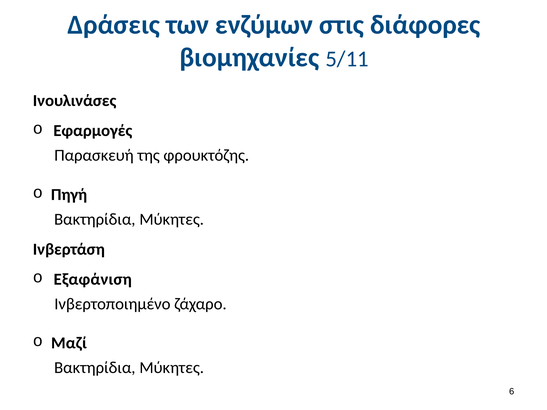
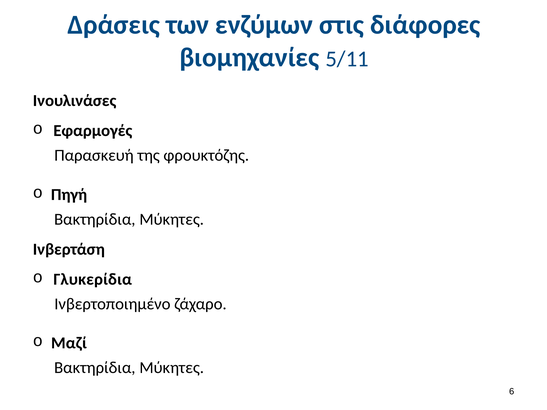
Εξαφάνιση: Εξαφάνιση -> Γλυκερίδια
